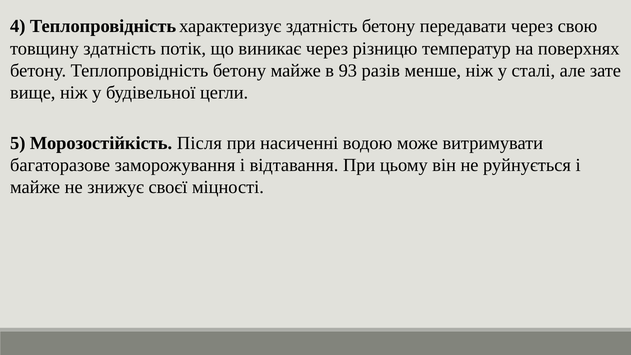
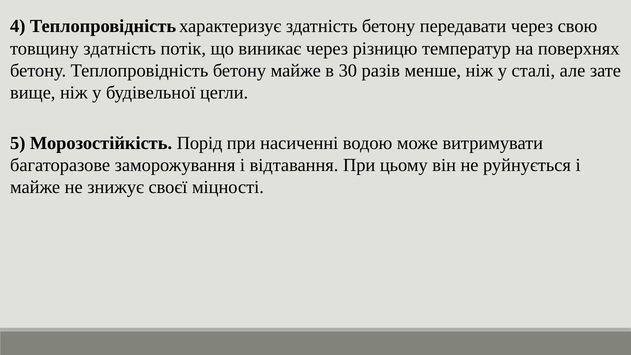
93: 93 -> 30
Після: Після -> Порід
